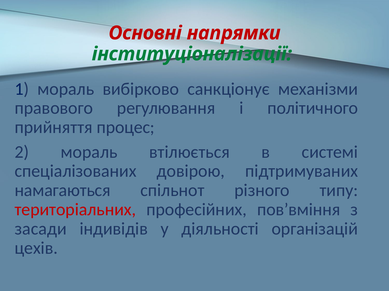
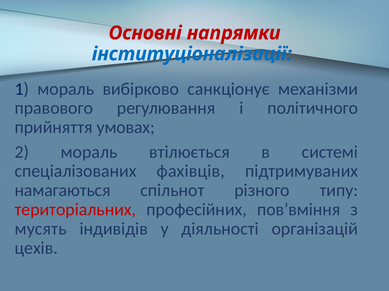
інституціоналізації colour: green -> blue
процес: процес -> умовах
довірою: довірою -> фахівців
засади: засади -> мусять
